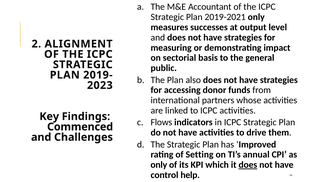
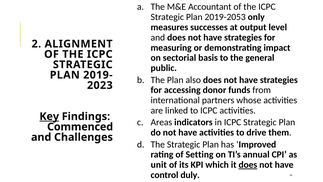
2019-2021: 2019-2021 -> 2019-2053
Key underline: none -> present
Flows: Flows -> Areas
only at (159, 165): only -> unit
help: help -> duly
